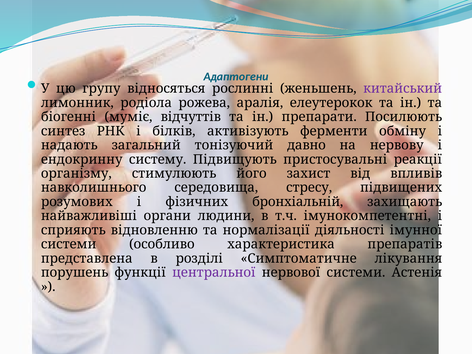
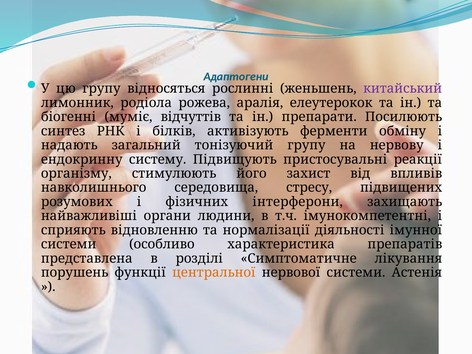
тонізуючий давно: давно -> групу
бронхіальній: бронхіальній -> інтерферони
центральної colour: purple -> orange
